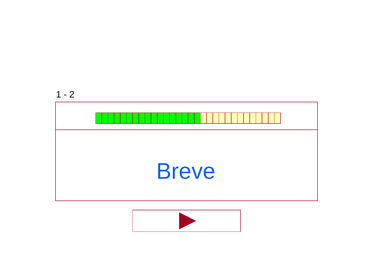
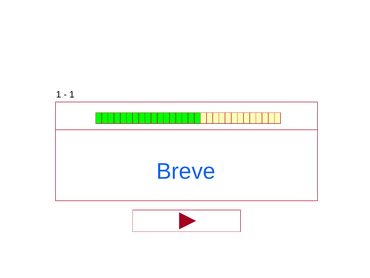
2 at (72, 94): 2 -> 1
